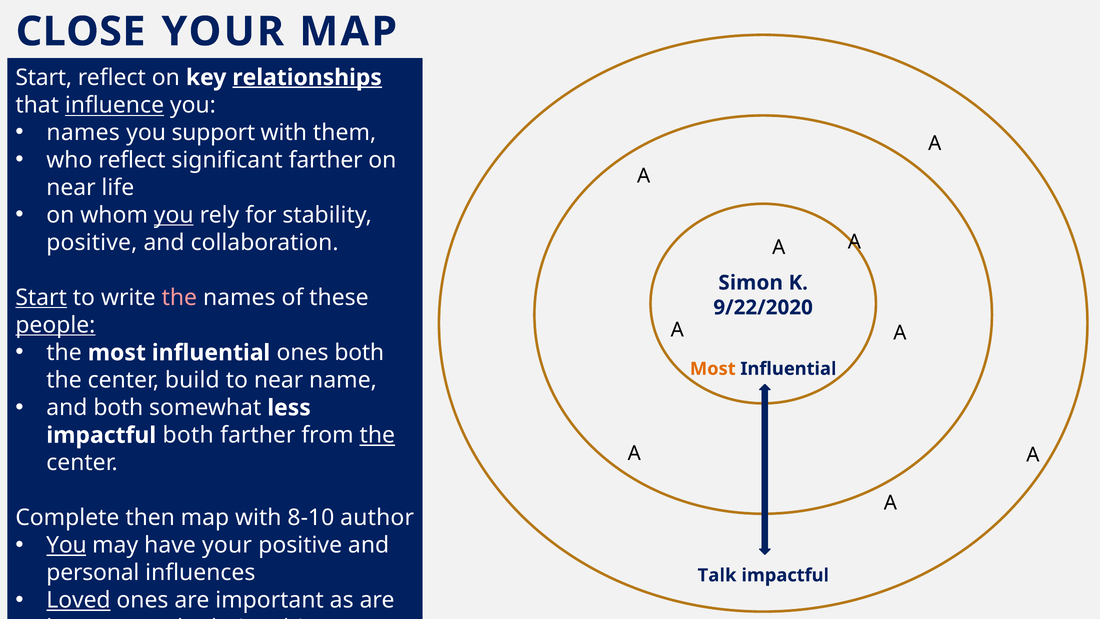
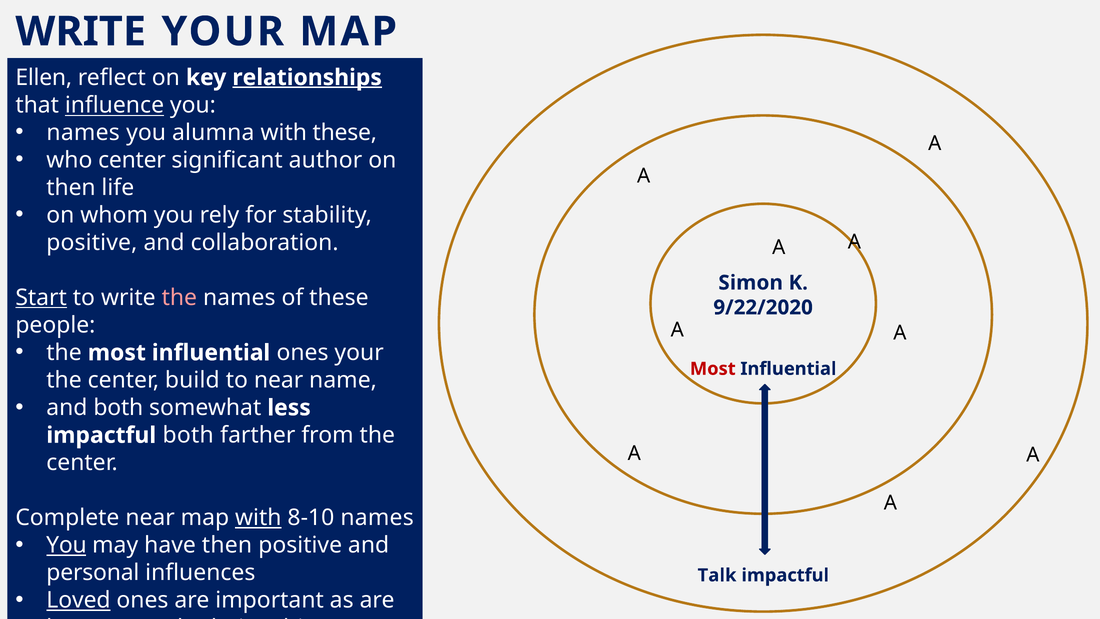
CLOSE at (81, 32): CLOSE -> WRITE
Start at (44, 77): Start -> Ellen
support: support -> alumna
with them: them -> these
who reflect: reflect -> center
significant farther: farther -> author
near at (71, 188): near -> then
you at (174, 215) underline: present -> none
people underline: present -> none
ones both: both -> your
Most at (713, 369) colour: orange -> red
the at (377, 435) underline: present -> none
Complete then: then -> near
with at (258, 518) underline: none -> present
8-10 author: author -> names
have your: your -> then
